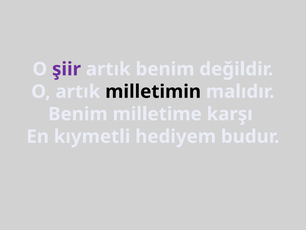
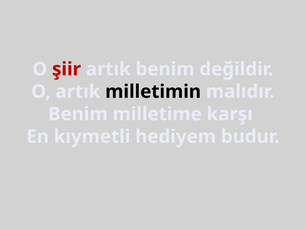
şiir colour: purple -> red
